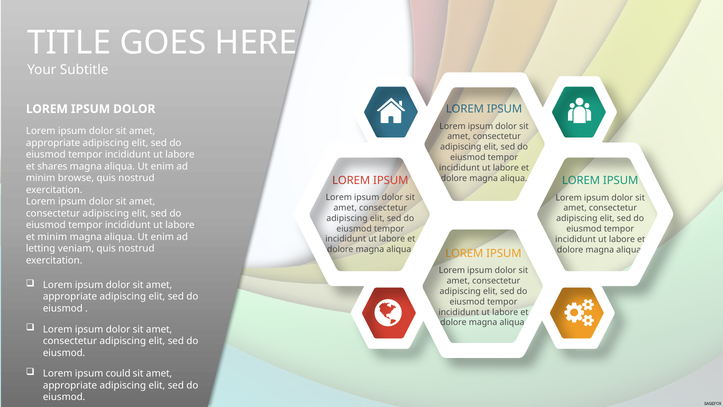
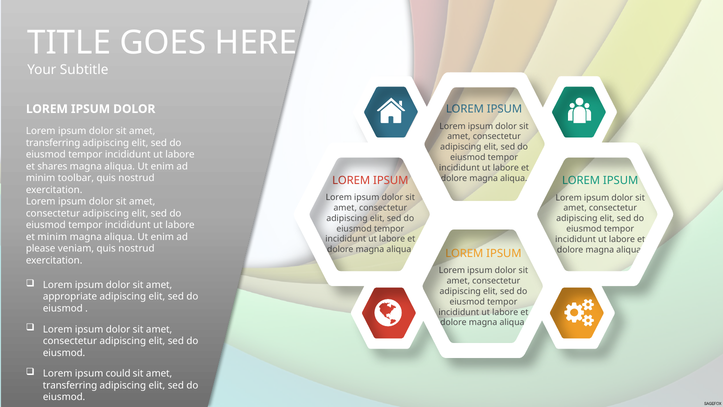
appropriate at (53, 143): appropriate -> transferring
browse: browse -> toolbar
letting: letting -> please
appropriate at (70, 385): appropriate -> transferring
